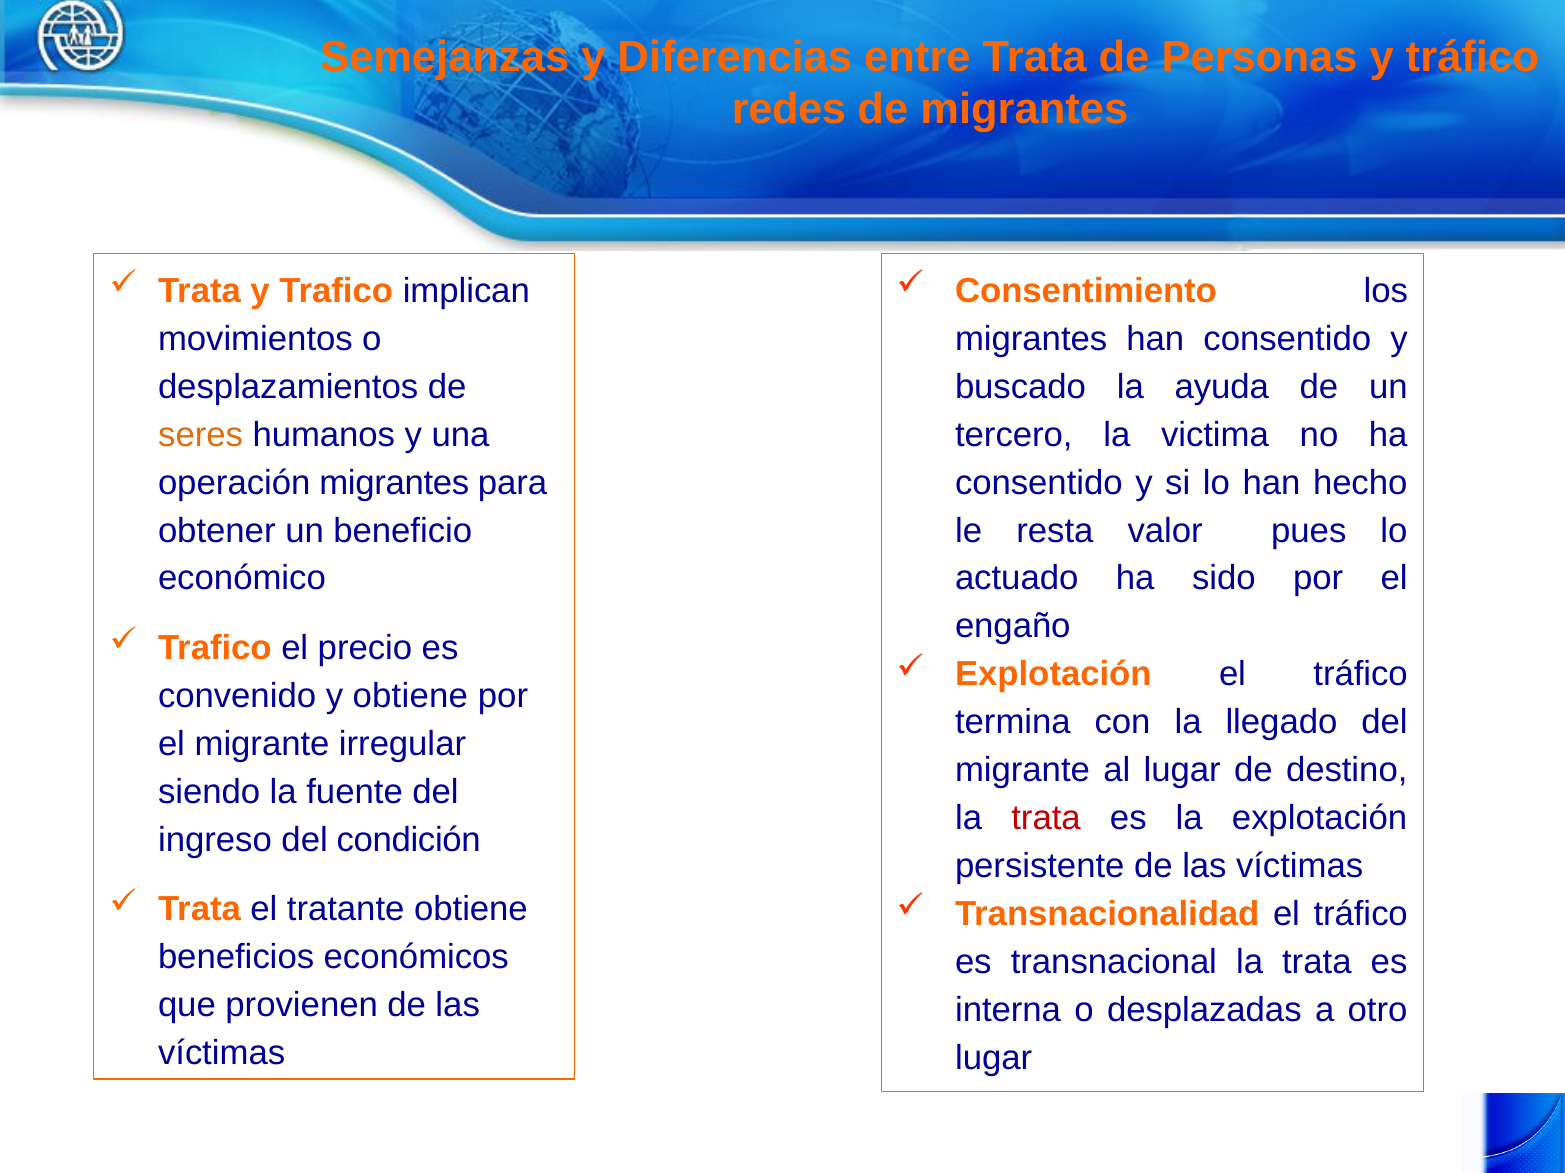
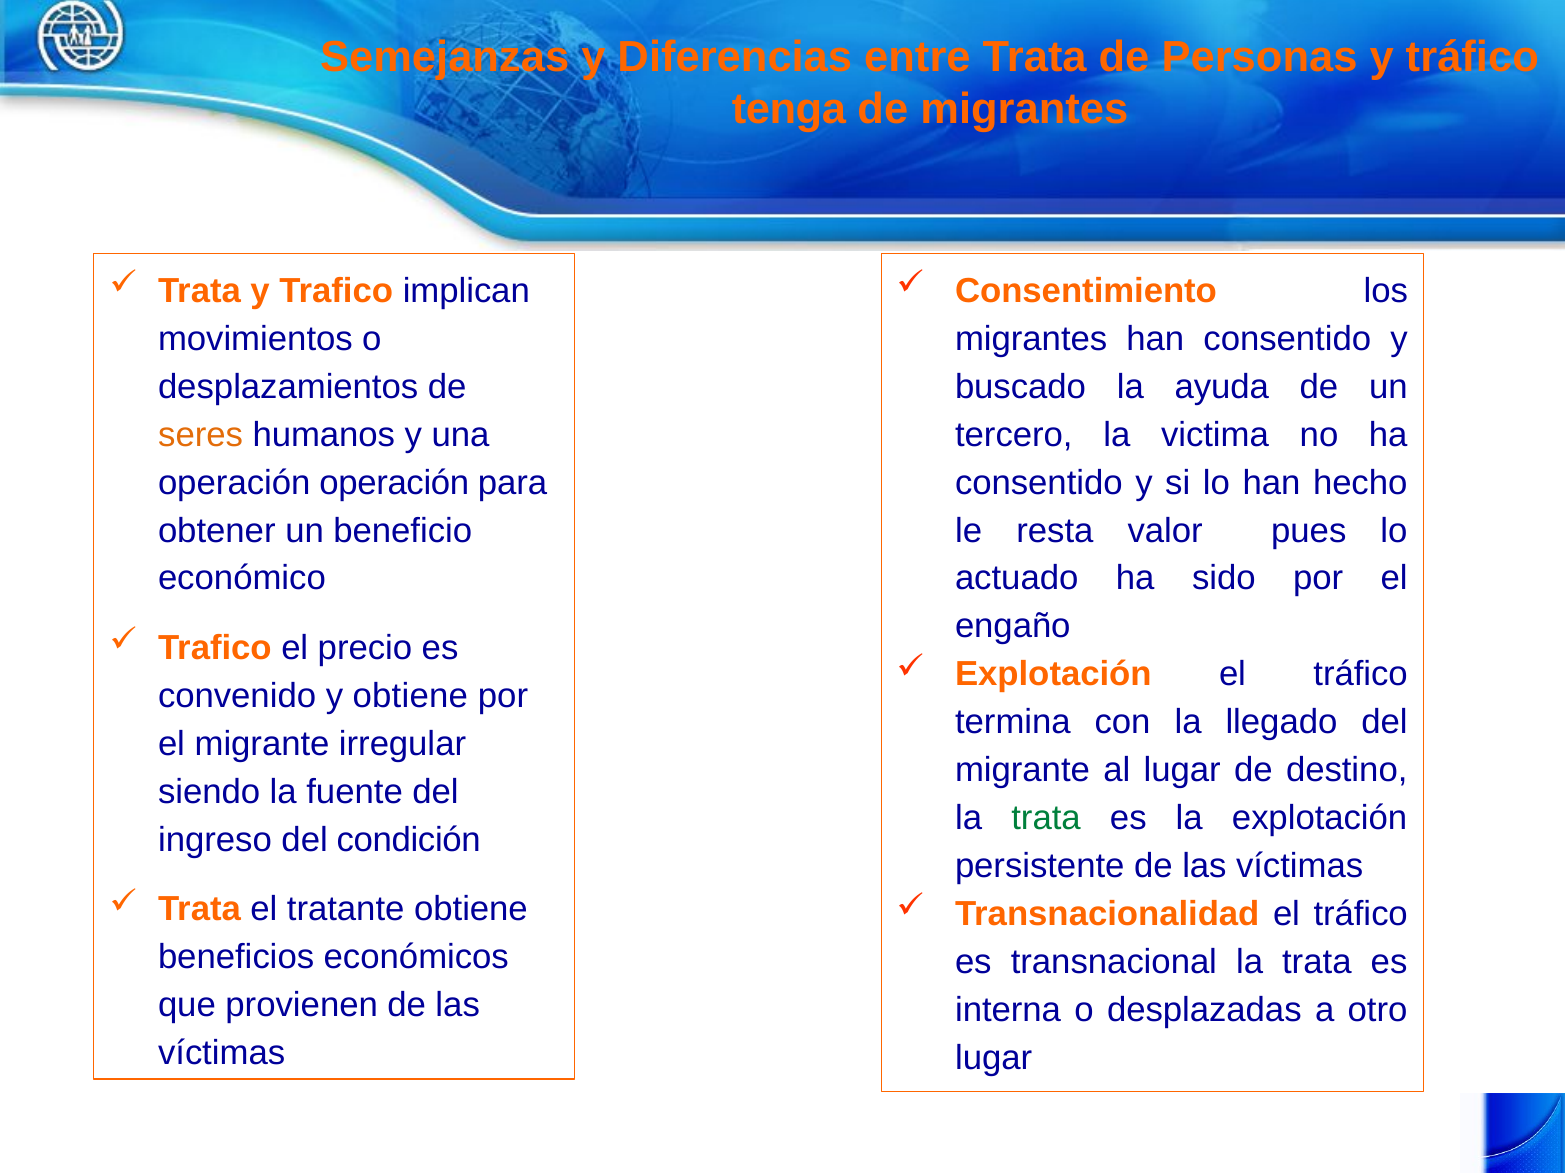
redes: redes -> tenga
operación migrantes: migrantes -> operación
trata at (1046, 819) colour: red -> green
